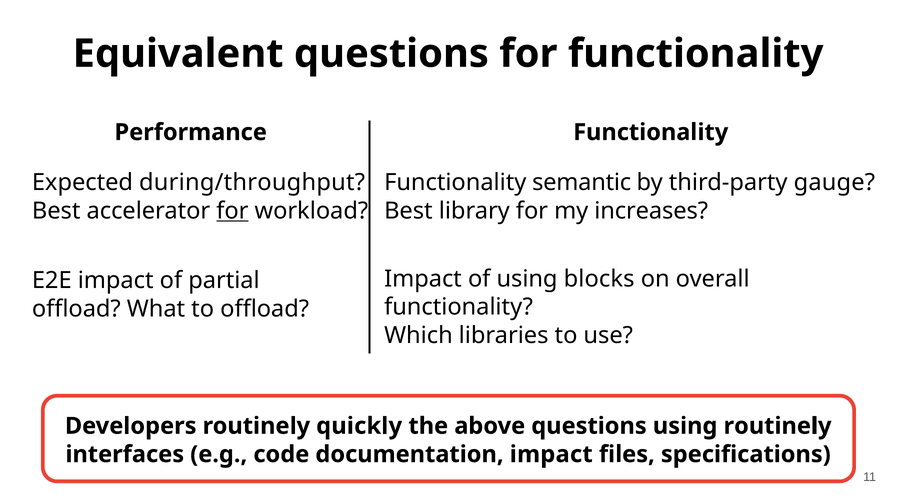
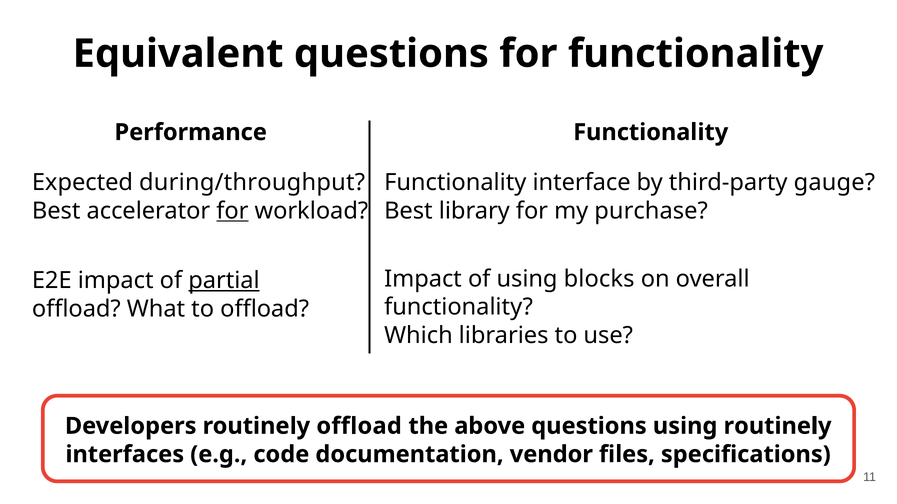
semantic: semantic -> interface
increases: increases -> purchase
partial underline: none -> present
routinely quickly: quickly -> offload
documentation impact: impact -> vendor
